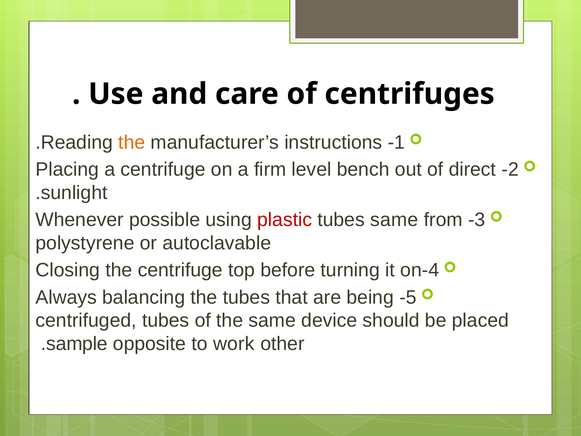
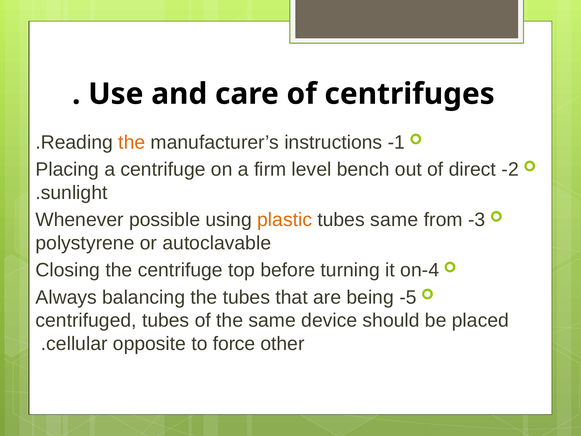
plastic colour: red -> orange
sample: sample -> cellular
work: work -> force
